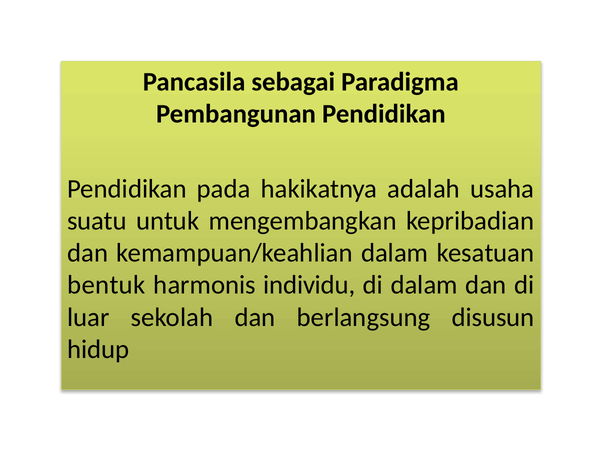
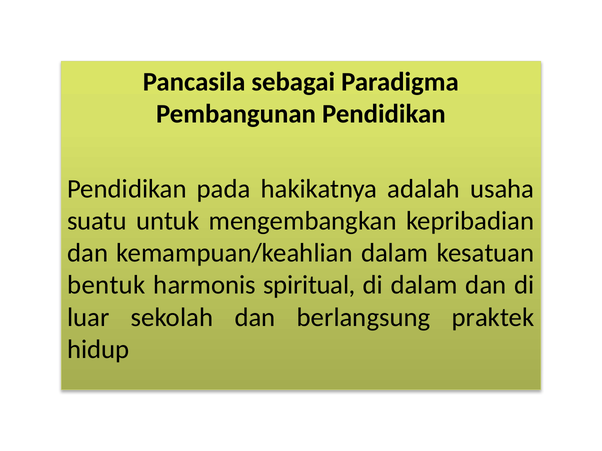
individu: individu -> spiritual
disusun: disusun -> praktek
